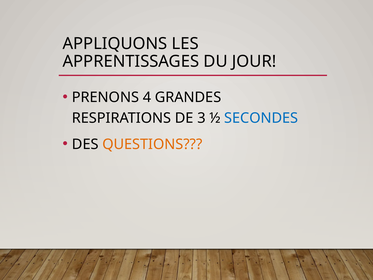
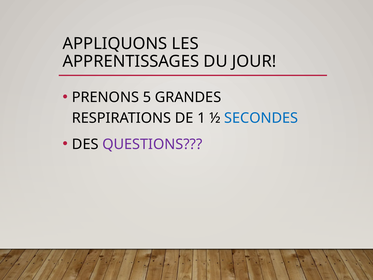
4: 4 -> 5
3: 3 -> 1
QUESTIONS colour: orange -> purple
